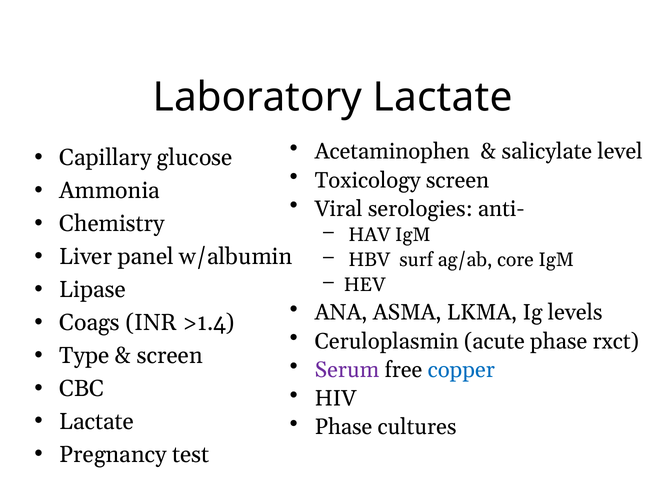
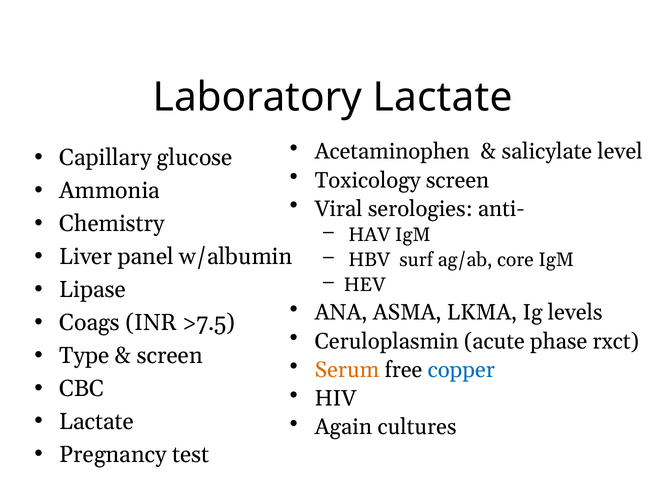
>1.4: >1.4 -> >7.5
Serum colour: purple -> orange
Phase at (343, 427): Phase -> Again
